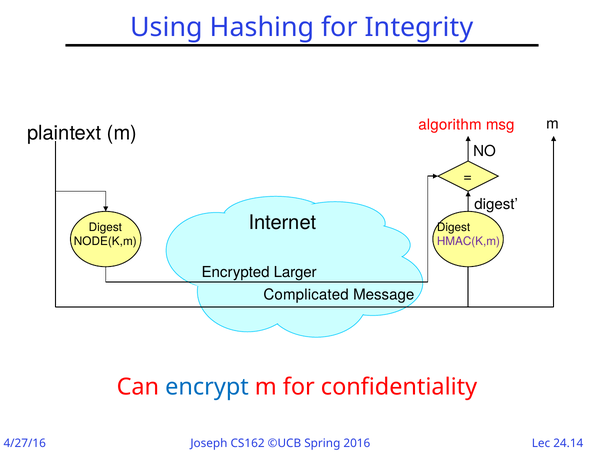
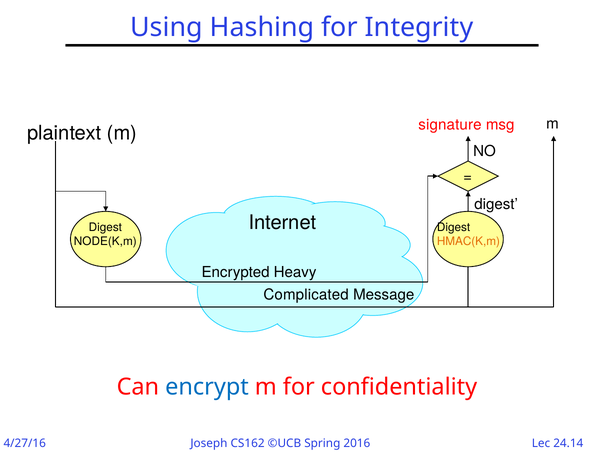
algorithm: algorithm -> signature
HMAC(K,m colour: purple -> orange
Larger: Larger -> Heavy
